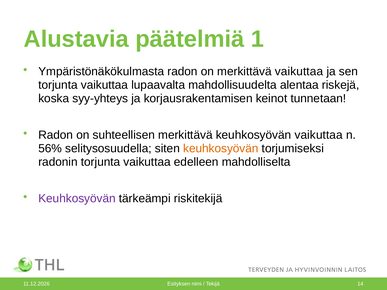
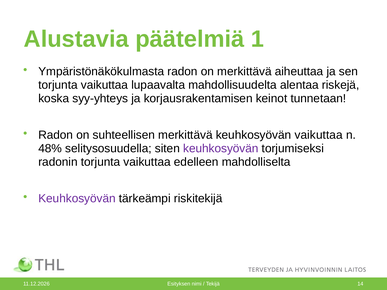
merkittävä vaikuttaa: vaikuttaa -> aiheuttaa
56%: 56% -> 48%
keuhkosyövän at (221, 149) colour: orange -> purple
